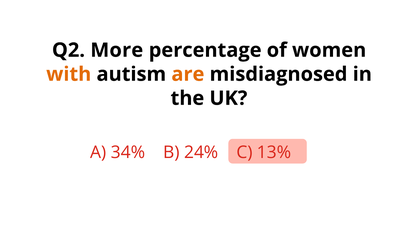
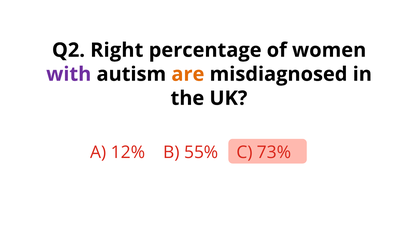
More: More -> Right
with colour: orange -> purple
34%: 34% -> 12%
24%: 24% -> 55%
13%: 13% -> 73%
